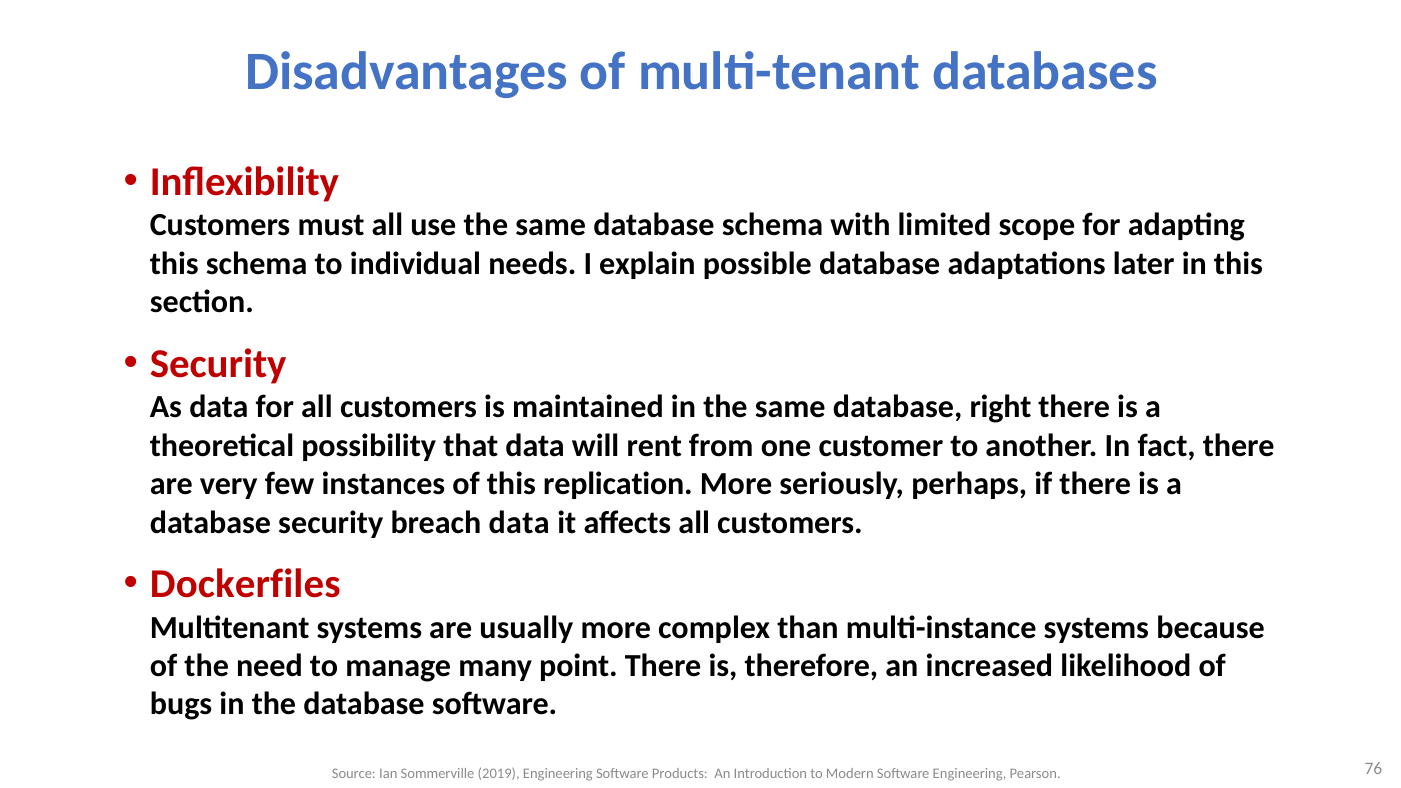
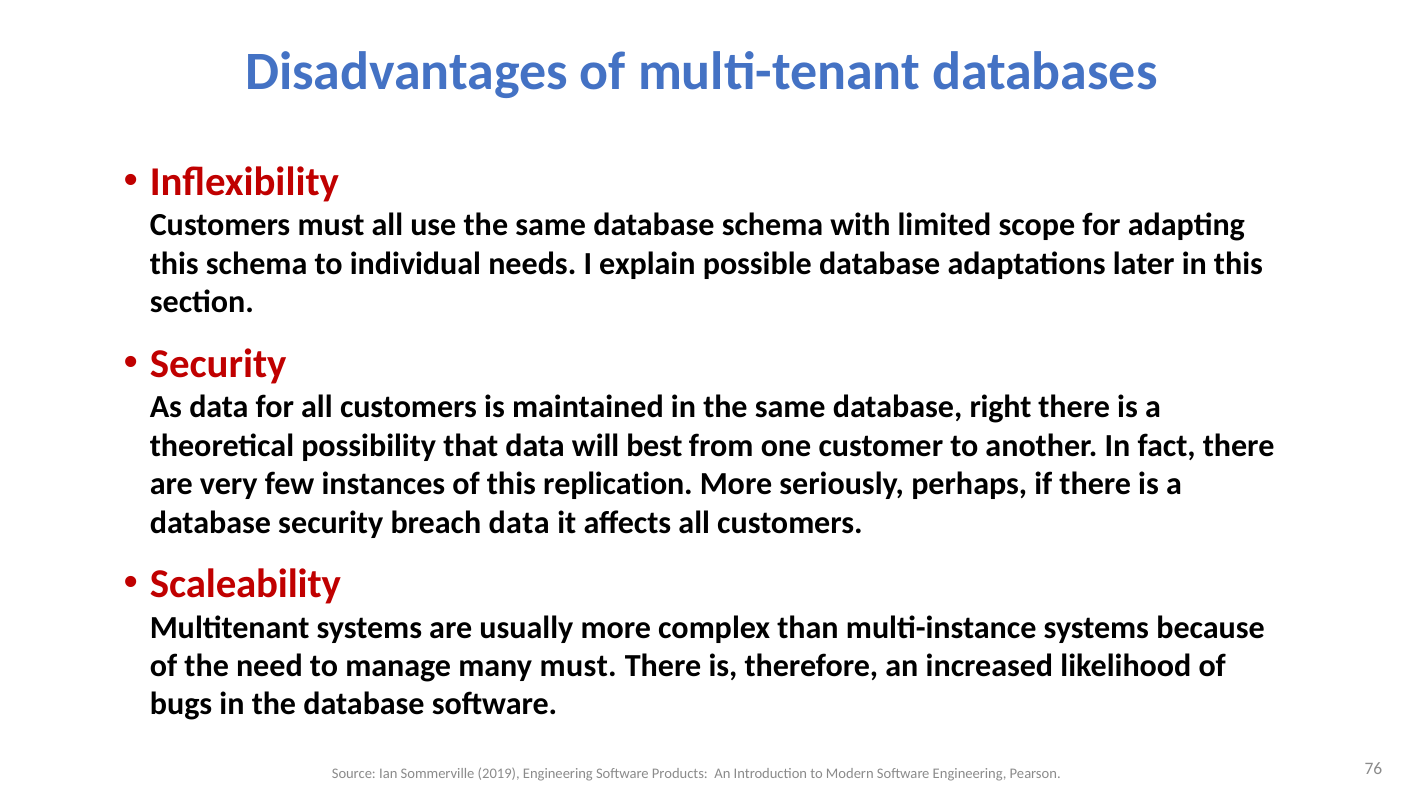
rent: rent -> best
Dockerfiles: Dockerfiles -> Scaleability
many point: point -> must
